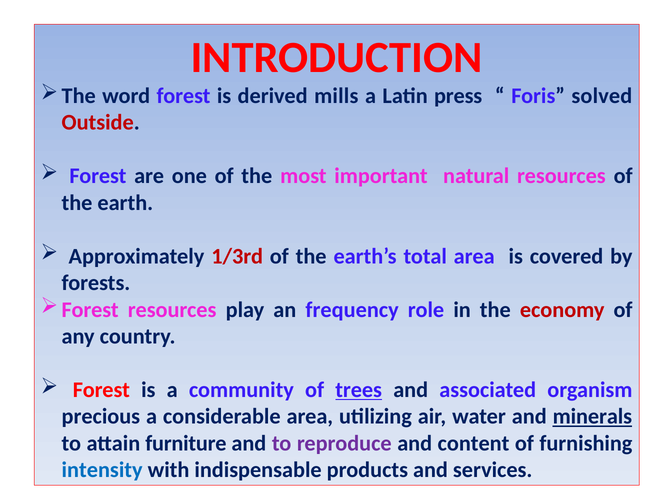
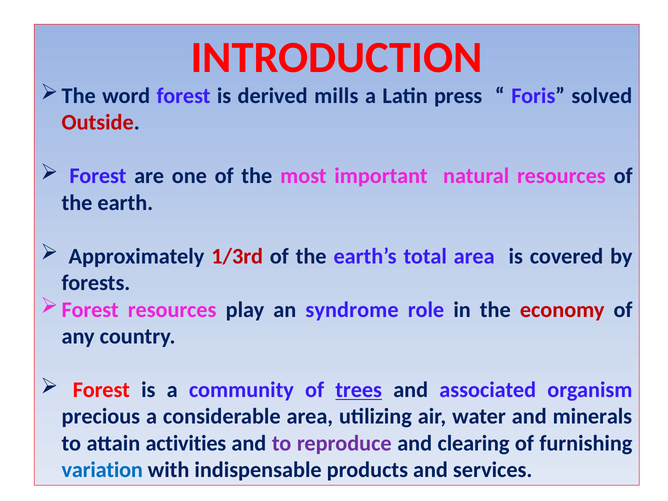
frequency: frequency -> syndrome
minerals underline: present -> none
furniture: furniture -> activities
content: content -> clearing
intensity: intensity -> variation
